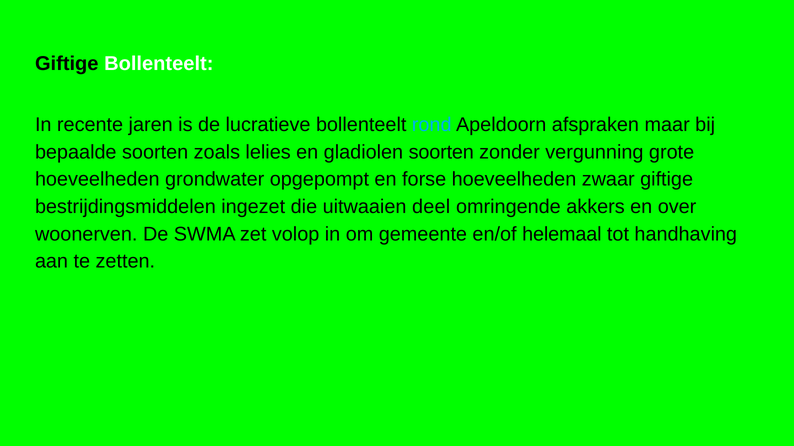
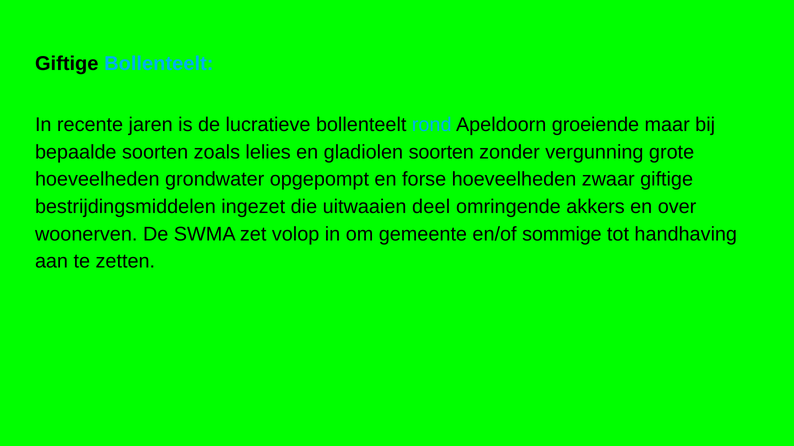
Bollenteelt at (159, 64) colour: white -> light blue
afspraken: afspraken -> groeiende
helemaal: helemaal -> sommige
